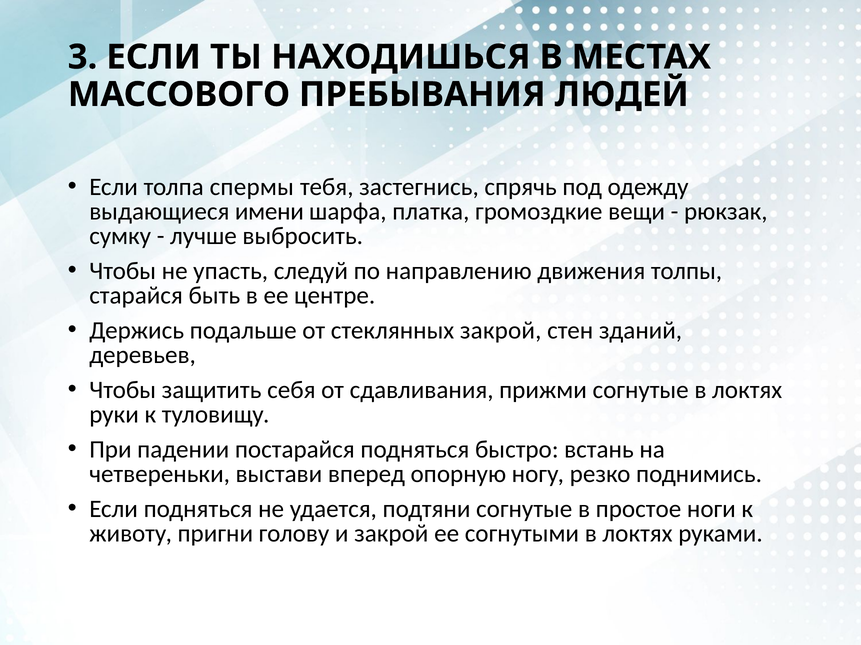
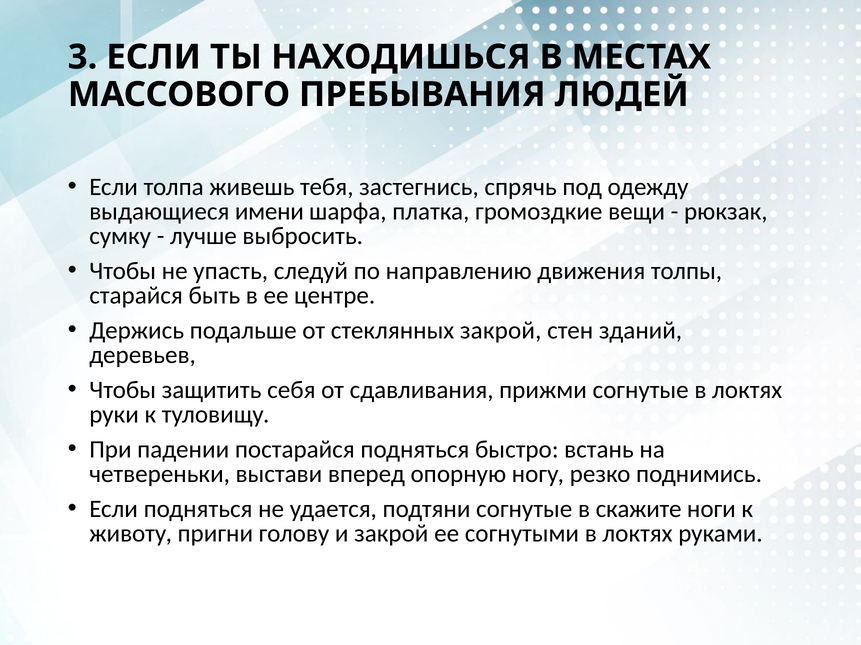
спермы: спермы -> живешь
простое: простое -> скажите
